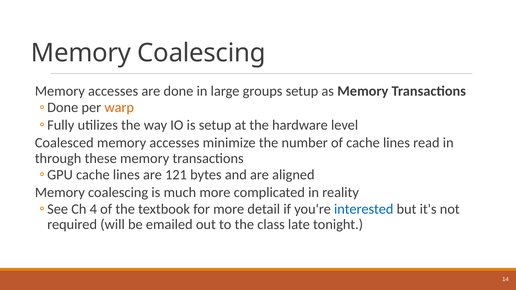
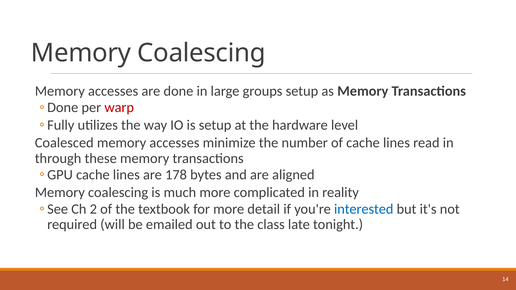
warp colour: orange -> red
121: 121 -> 178
4: 4 -> 2
